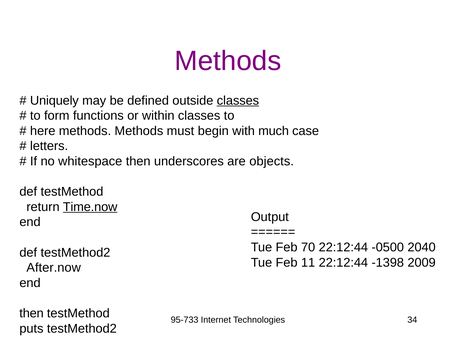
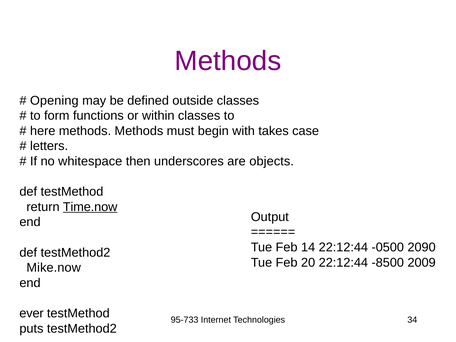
Uniquely: Uniquely -> Opening
classes at (238, 100) underline: present -> none
much: much -> takes
70: 70 -> 14
2040: 2040 -> 2090
11: 11 -> 20
-1398: -1398 -> -8500
After.now: After.now -> Mike.now
then at (32, 313): then -> ever
